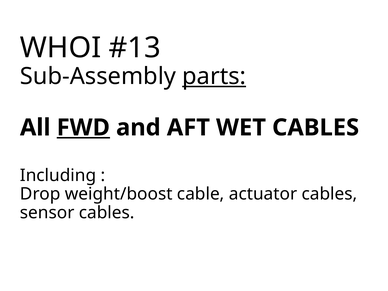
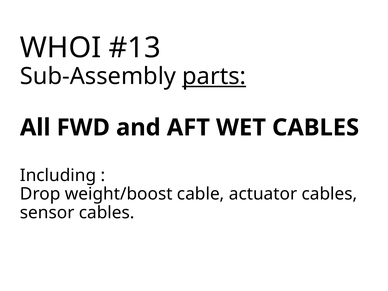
FWD underline: present -> none
